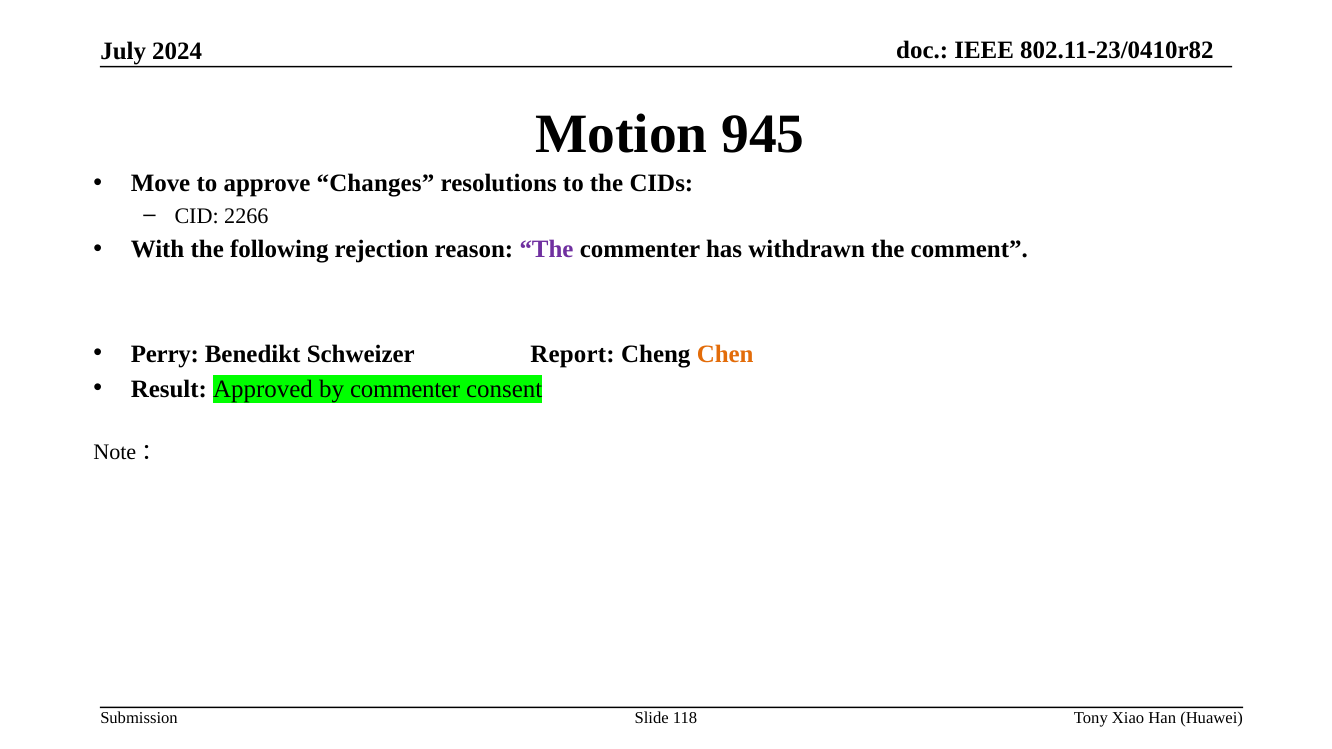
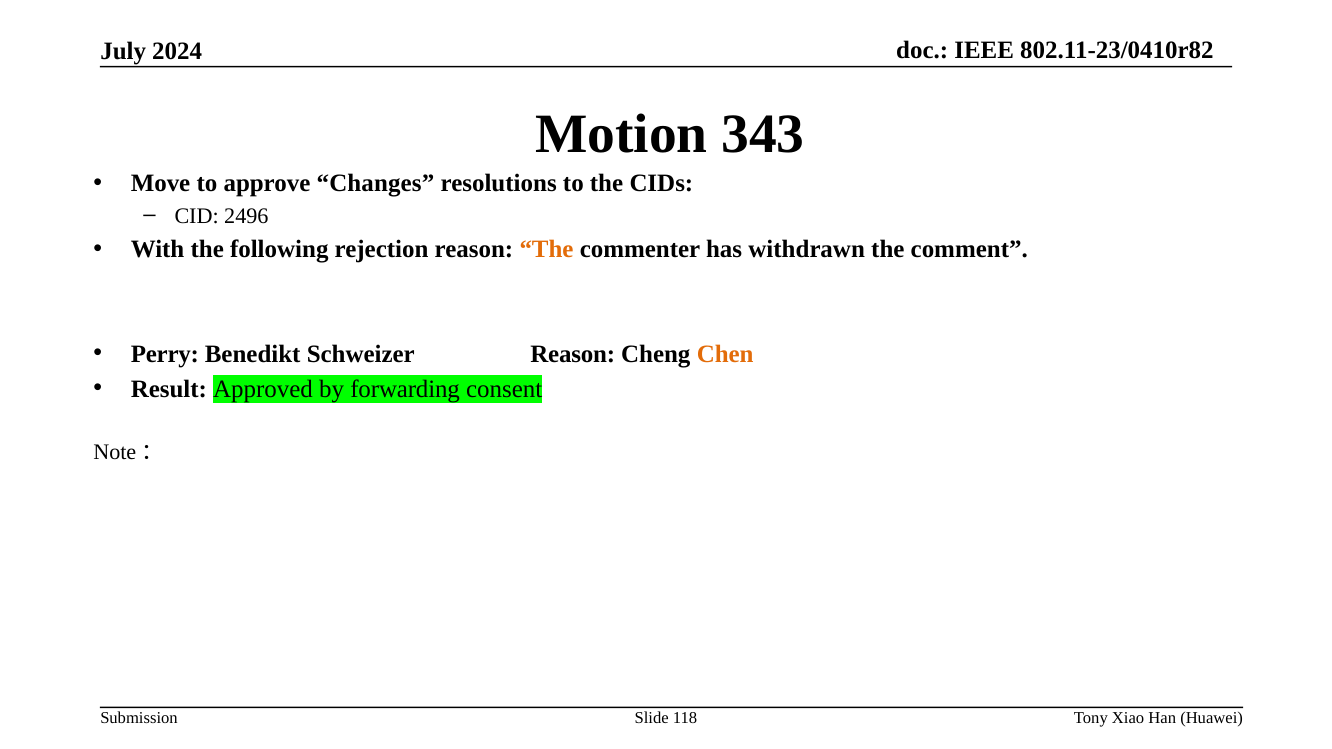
945: 945 -> 343
2266: 2266 -> 2496
The at (547, 249) colour: purple -> orange
Schweizer Report: Report -> Reason
by commenter: commenter -> forwarding
